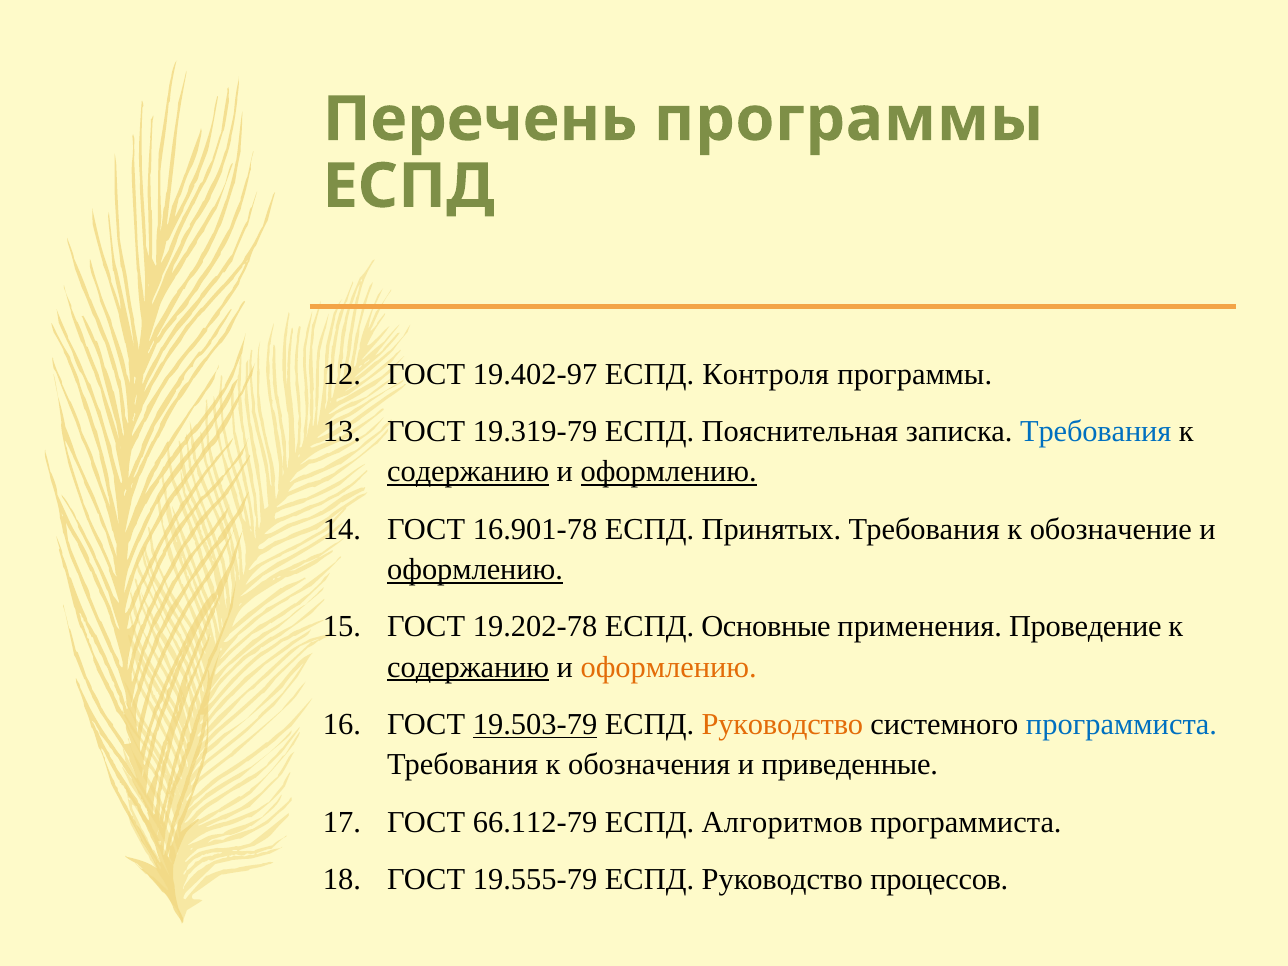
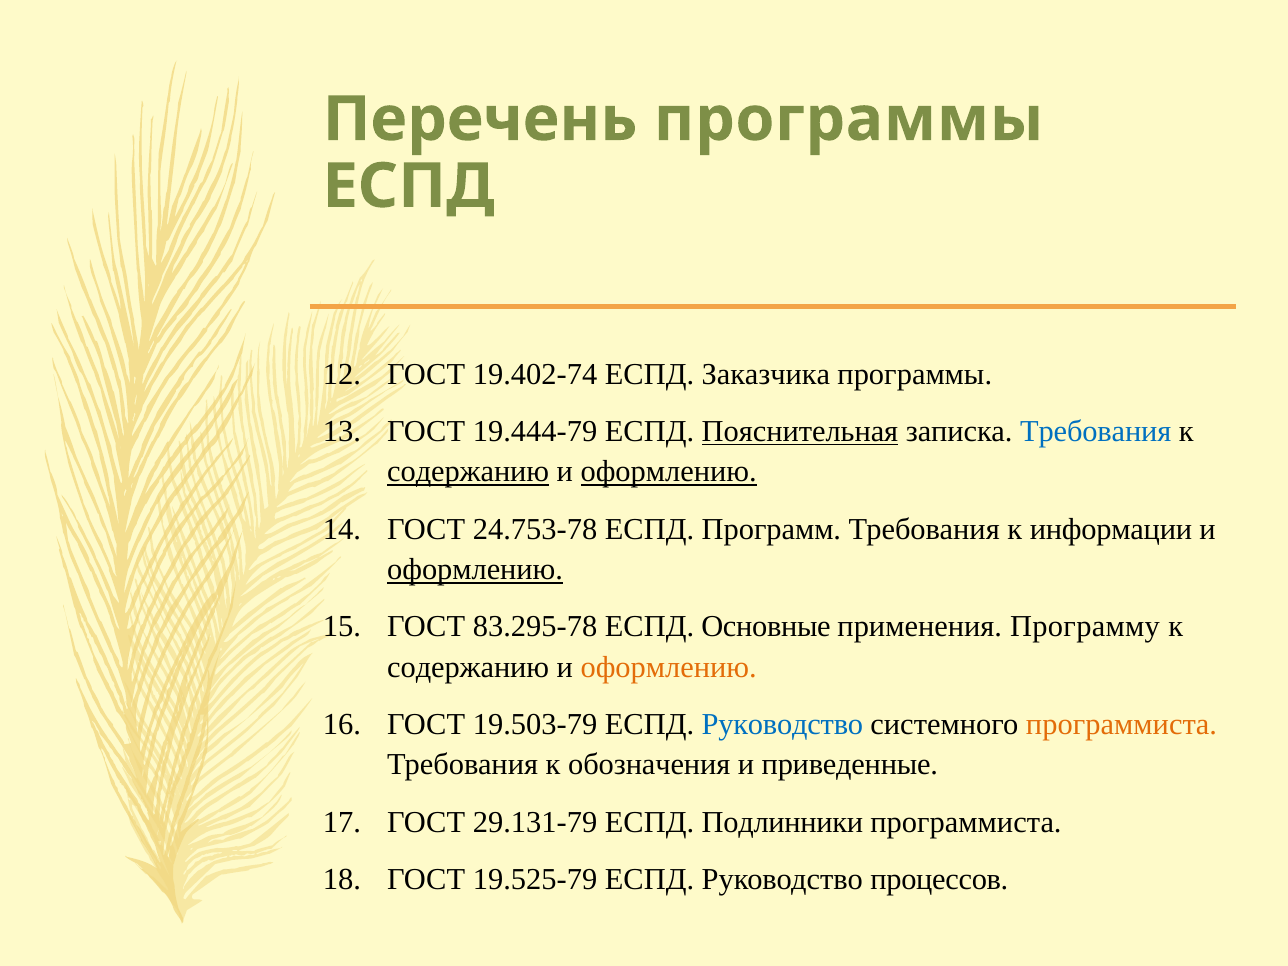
19.402-97: 19.402-97 -> 19.402-74
Контроля: Контроля -> Заказчика
19.319-79: 19.319-79 -> 19.444-79
Пояснительная underline: none -> present
16.901-78: 16.901-78 -> 24.753-78
Принятых: Принятых -> Программ
обозначение: обозначение -> информации
19.202-78: 19.202-78 -> 83.295-78
Проведение: Проведение -> Программу
содержанию at (468, 667) underline: present -> none
19.503-79 underline: present -> none
Руководство at (782, 724) colour: orange -> blue
программиста at (1121, 724) colour: blue -> orange
66.112-79: 66.112-79 -> 29.131-79
Алгоритмов: Алгоритмов -> Подлинники
19.555-79: 19.555-79 -> 19.525-79
